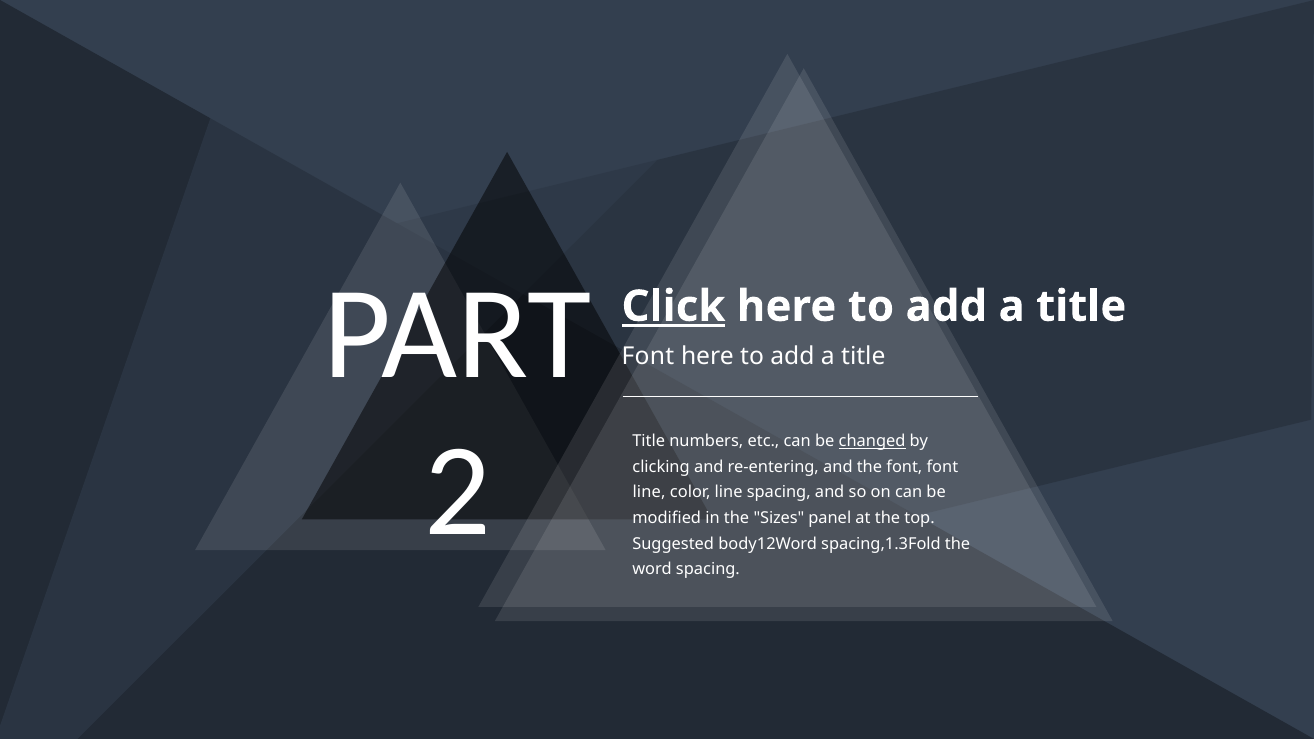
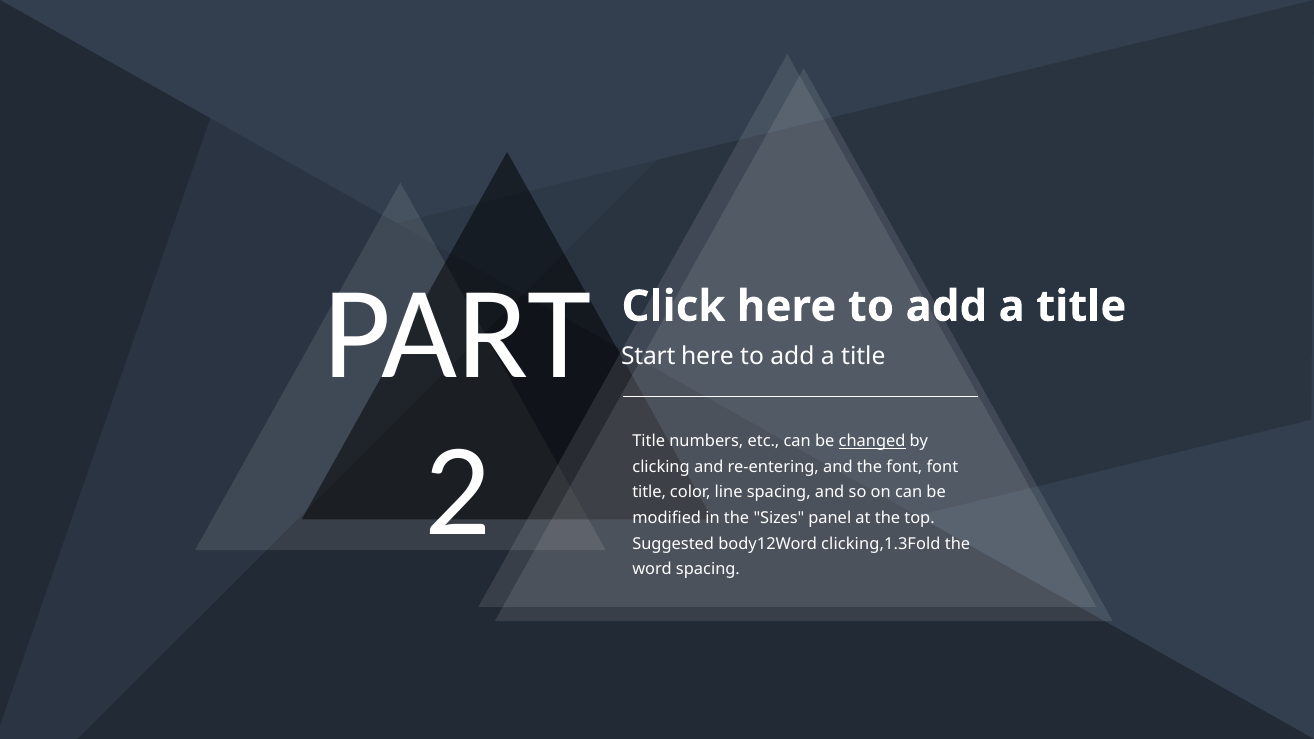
Click underline: present -> none
Font at (648, 357): Font -> Start
line at (649, 493): line -> title
spacing,1.3Fold: spacing,1.3Fold -> clicking,1.3Fold
